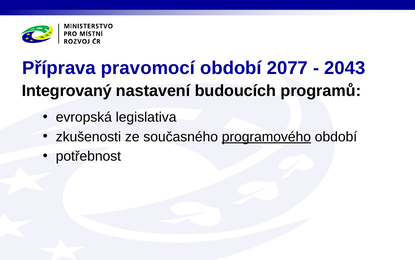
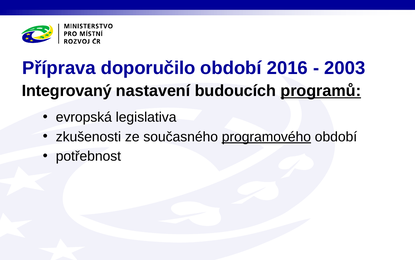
pravomocí: pravomocí -> doporučilo
2077: 2077 -> 2016
2043: 2043 -> 2003
programů underline: none -> present
